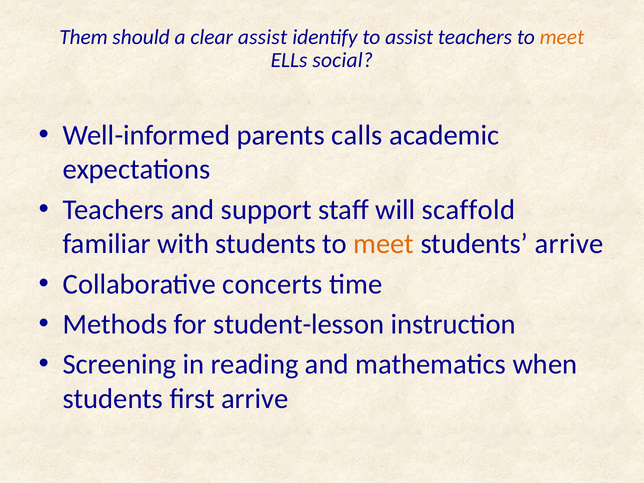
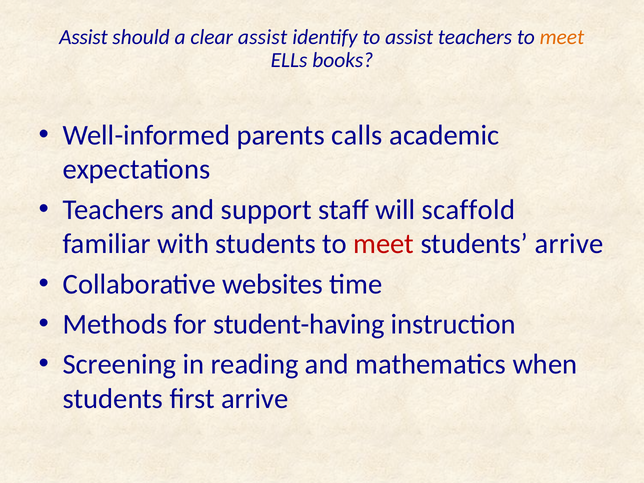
Them at (83, 37): Them -> Assist
social: social -> books
meet at (384, 244) colour: orange -> red
concerts: concerts -> websites
student-lesson: student-lesson -> student-having
